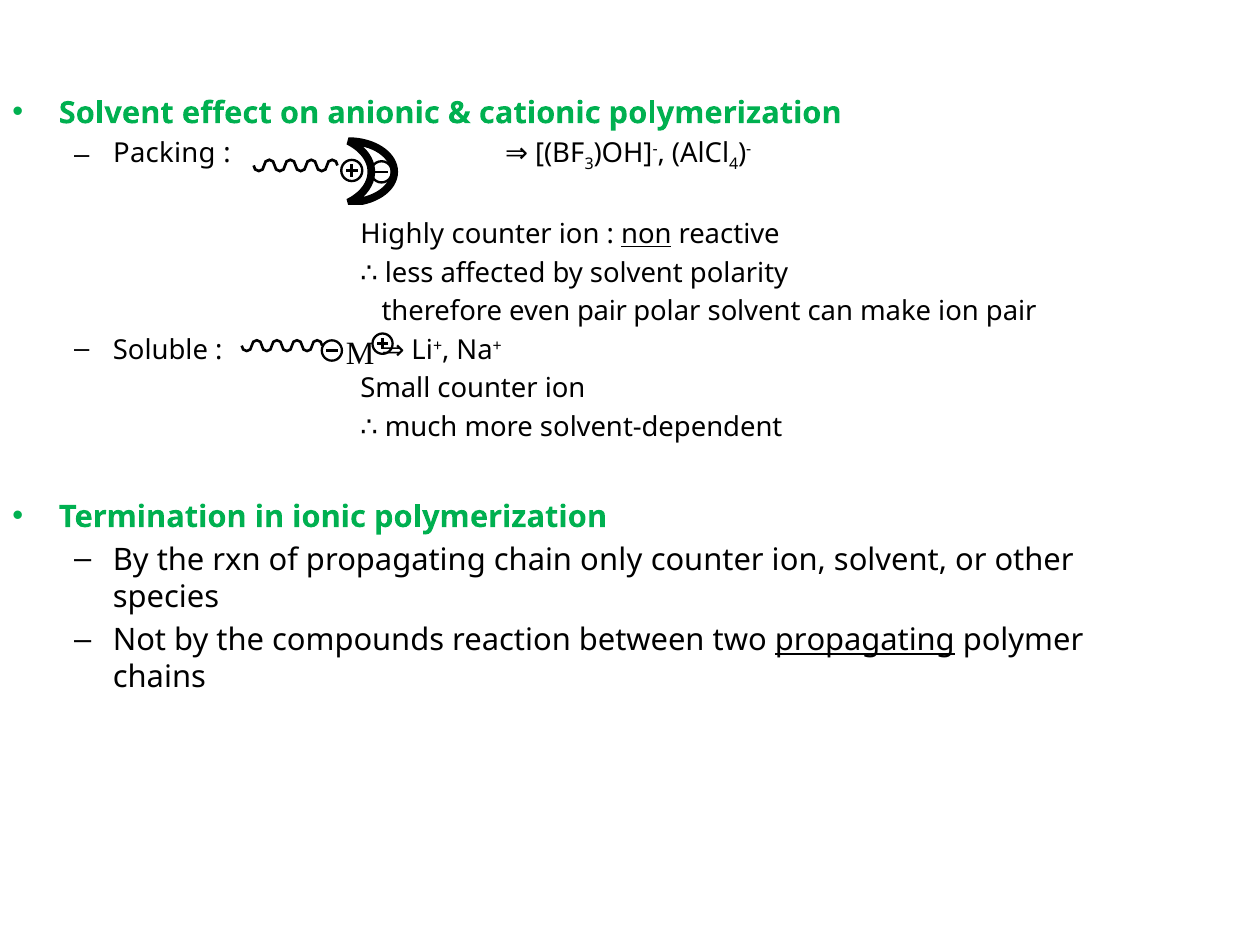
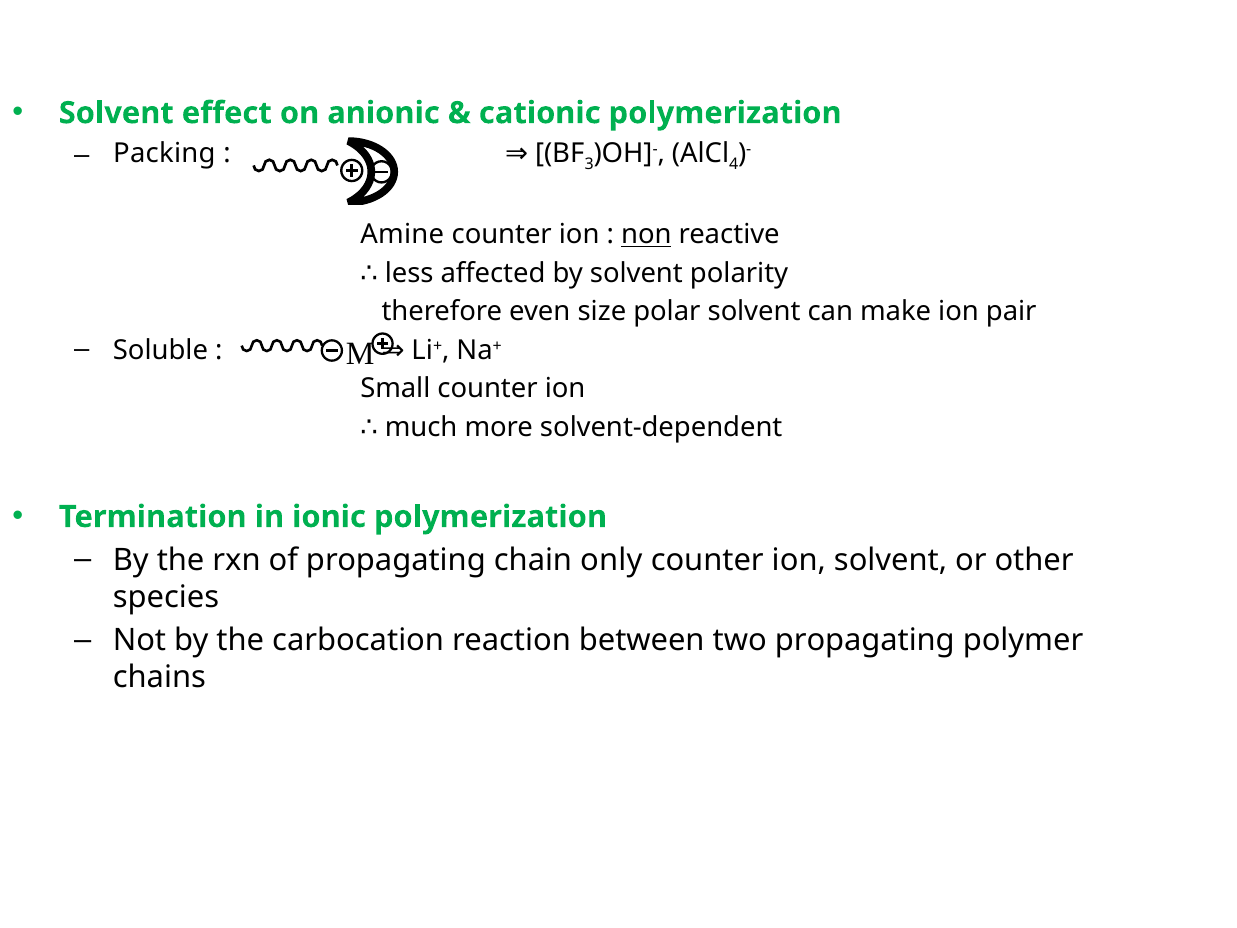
Highly: Highly -> Amine
even pair: pair -> size
compounds: compounds -> carbocation
propagating at (865, 640) underline: present -> none
